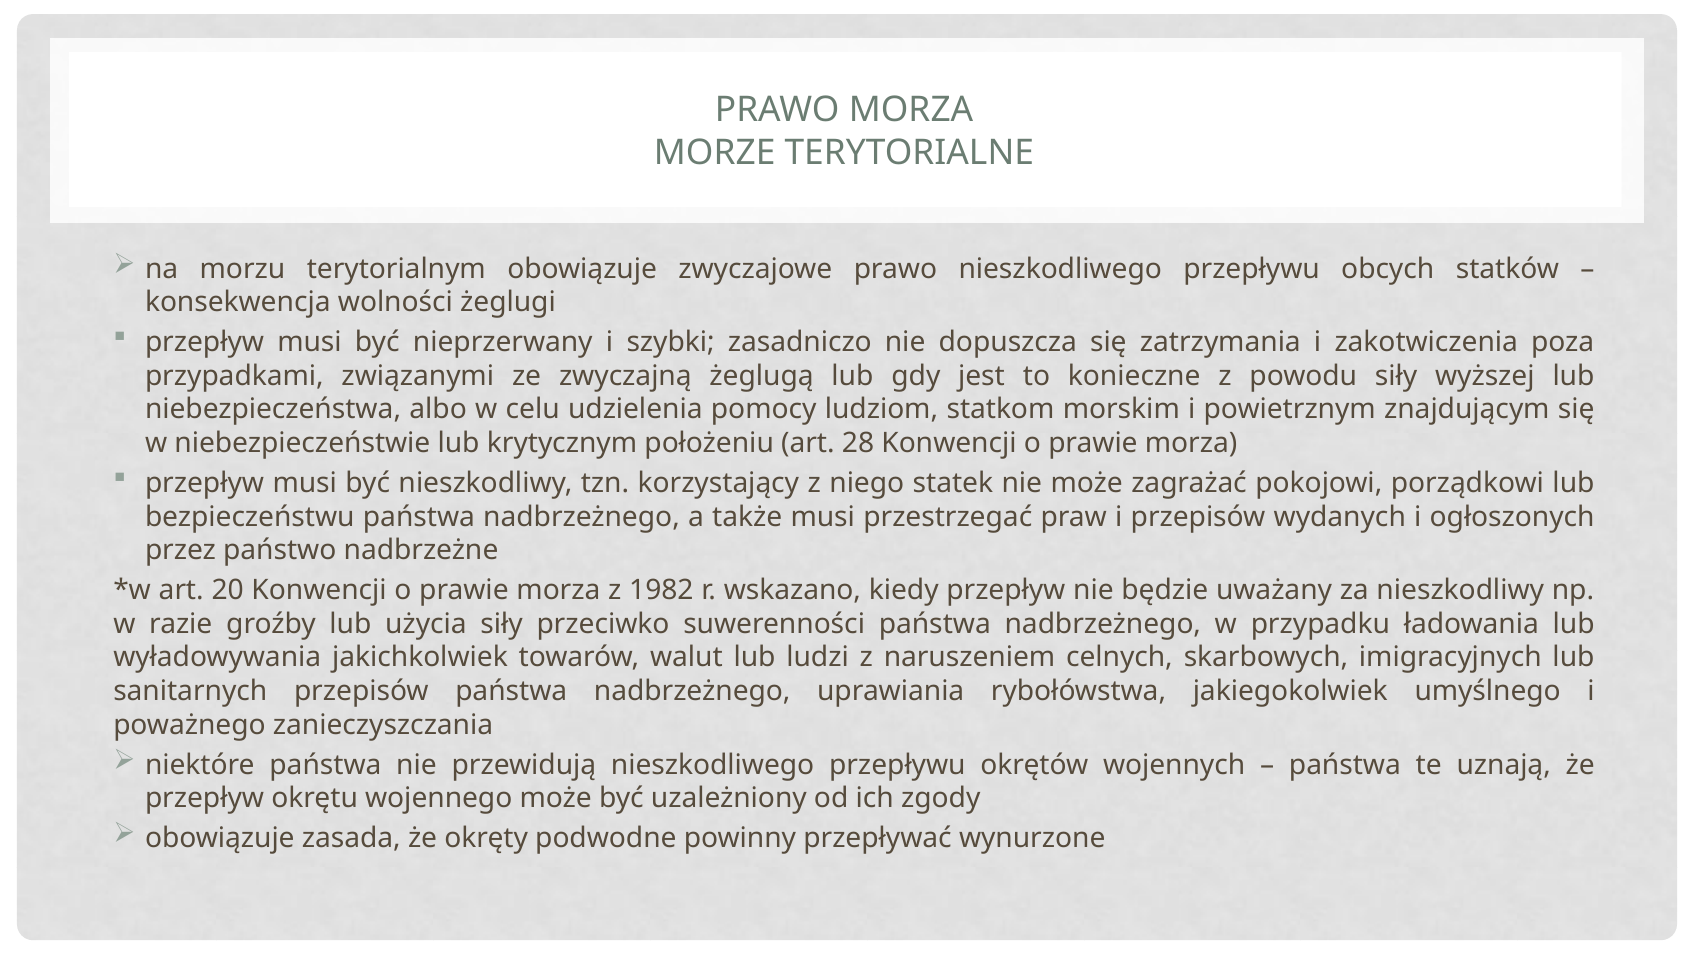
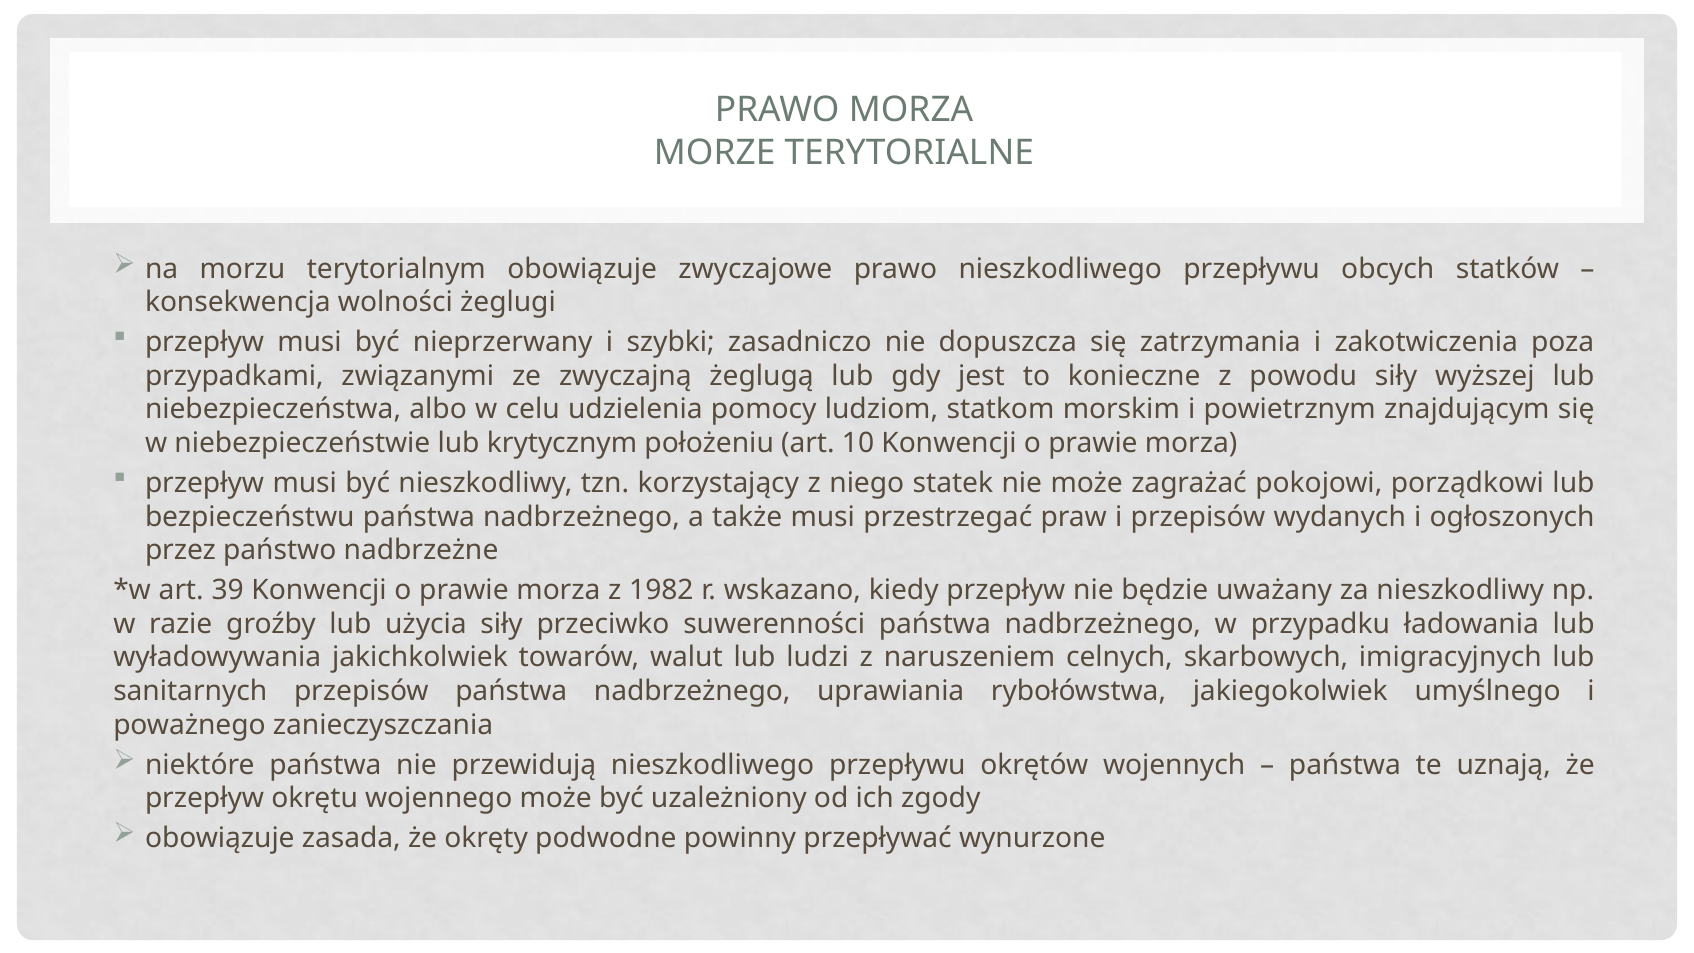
28: 28 -> 10
20: 20 -> 39
